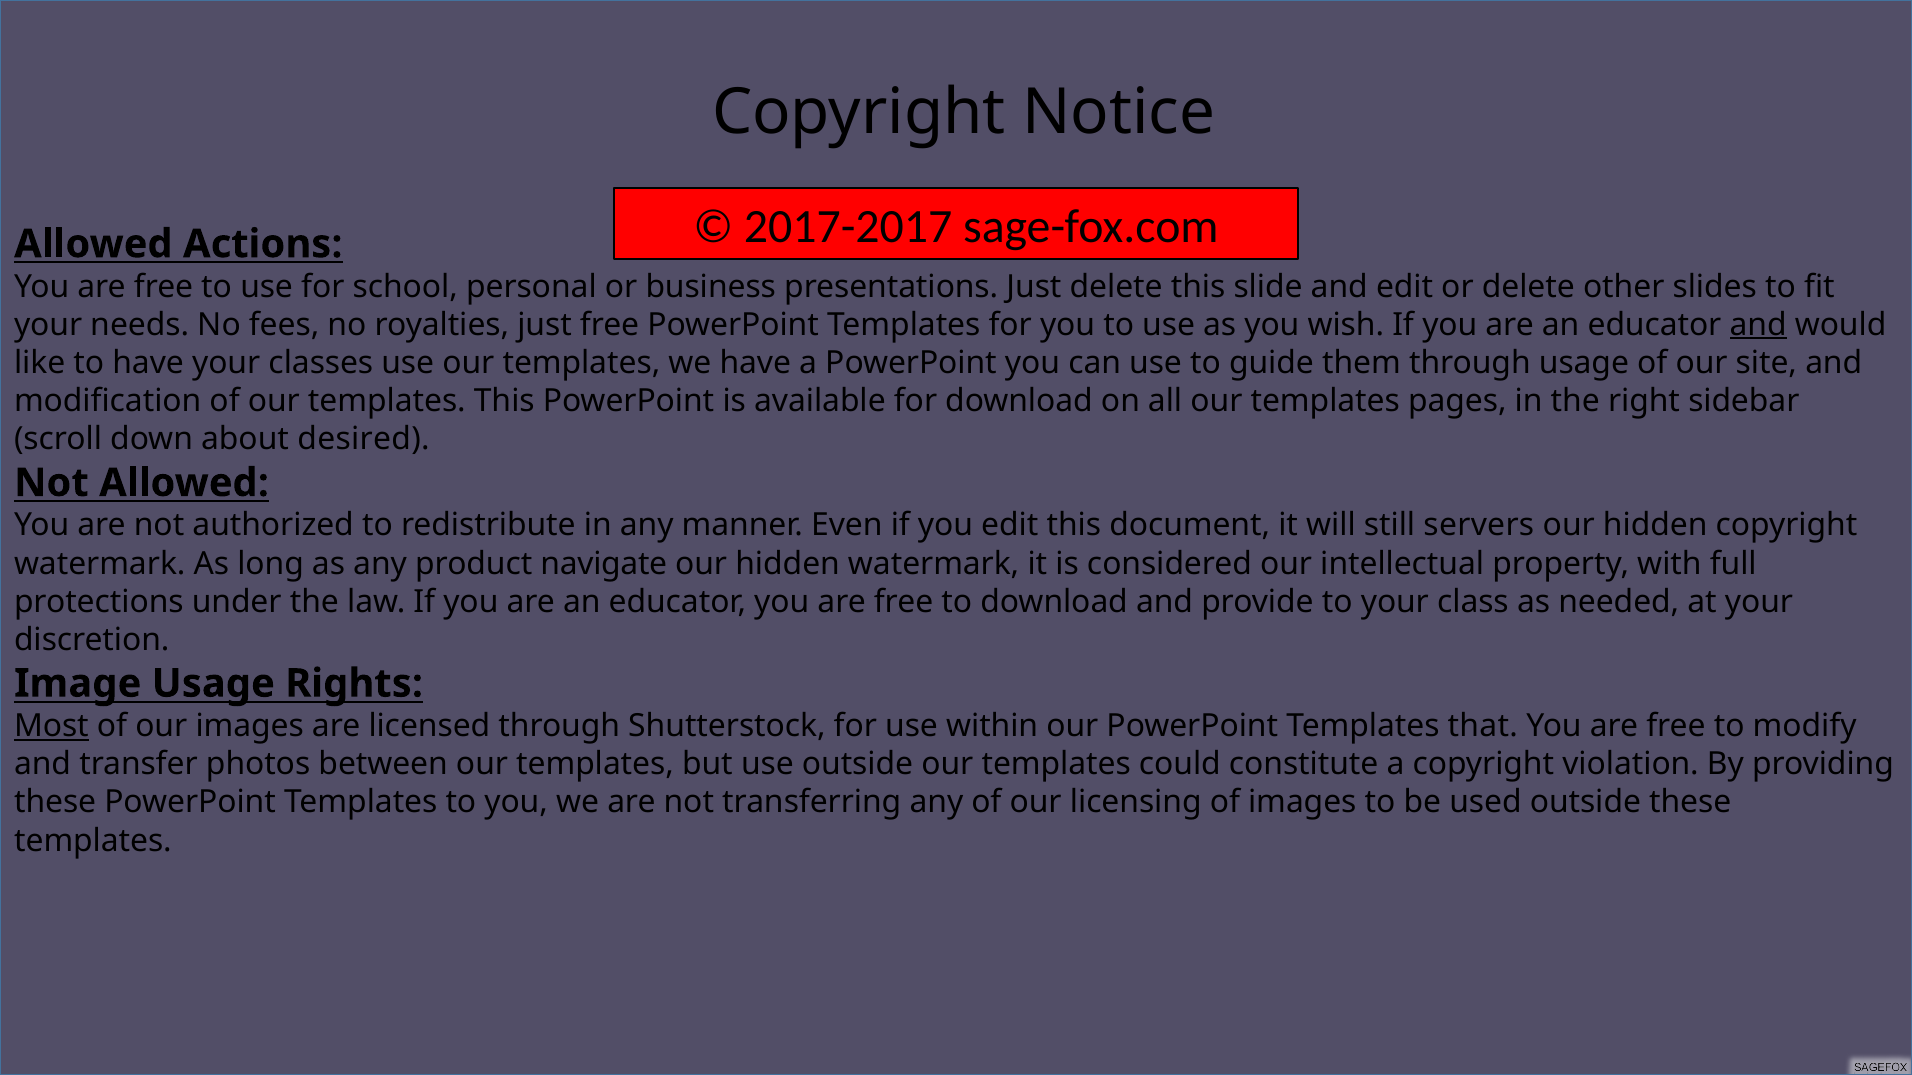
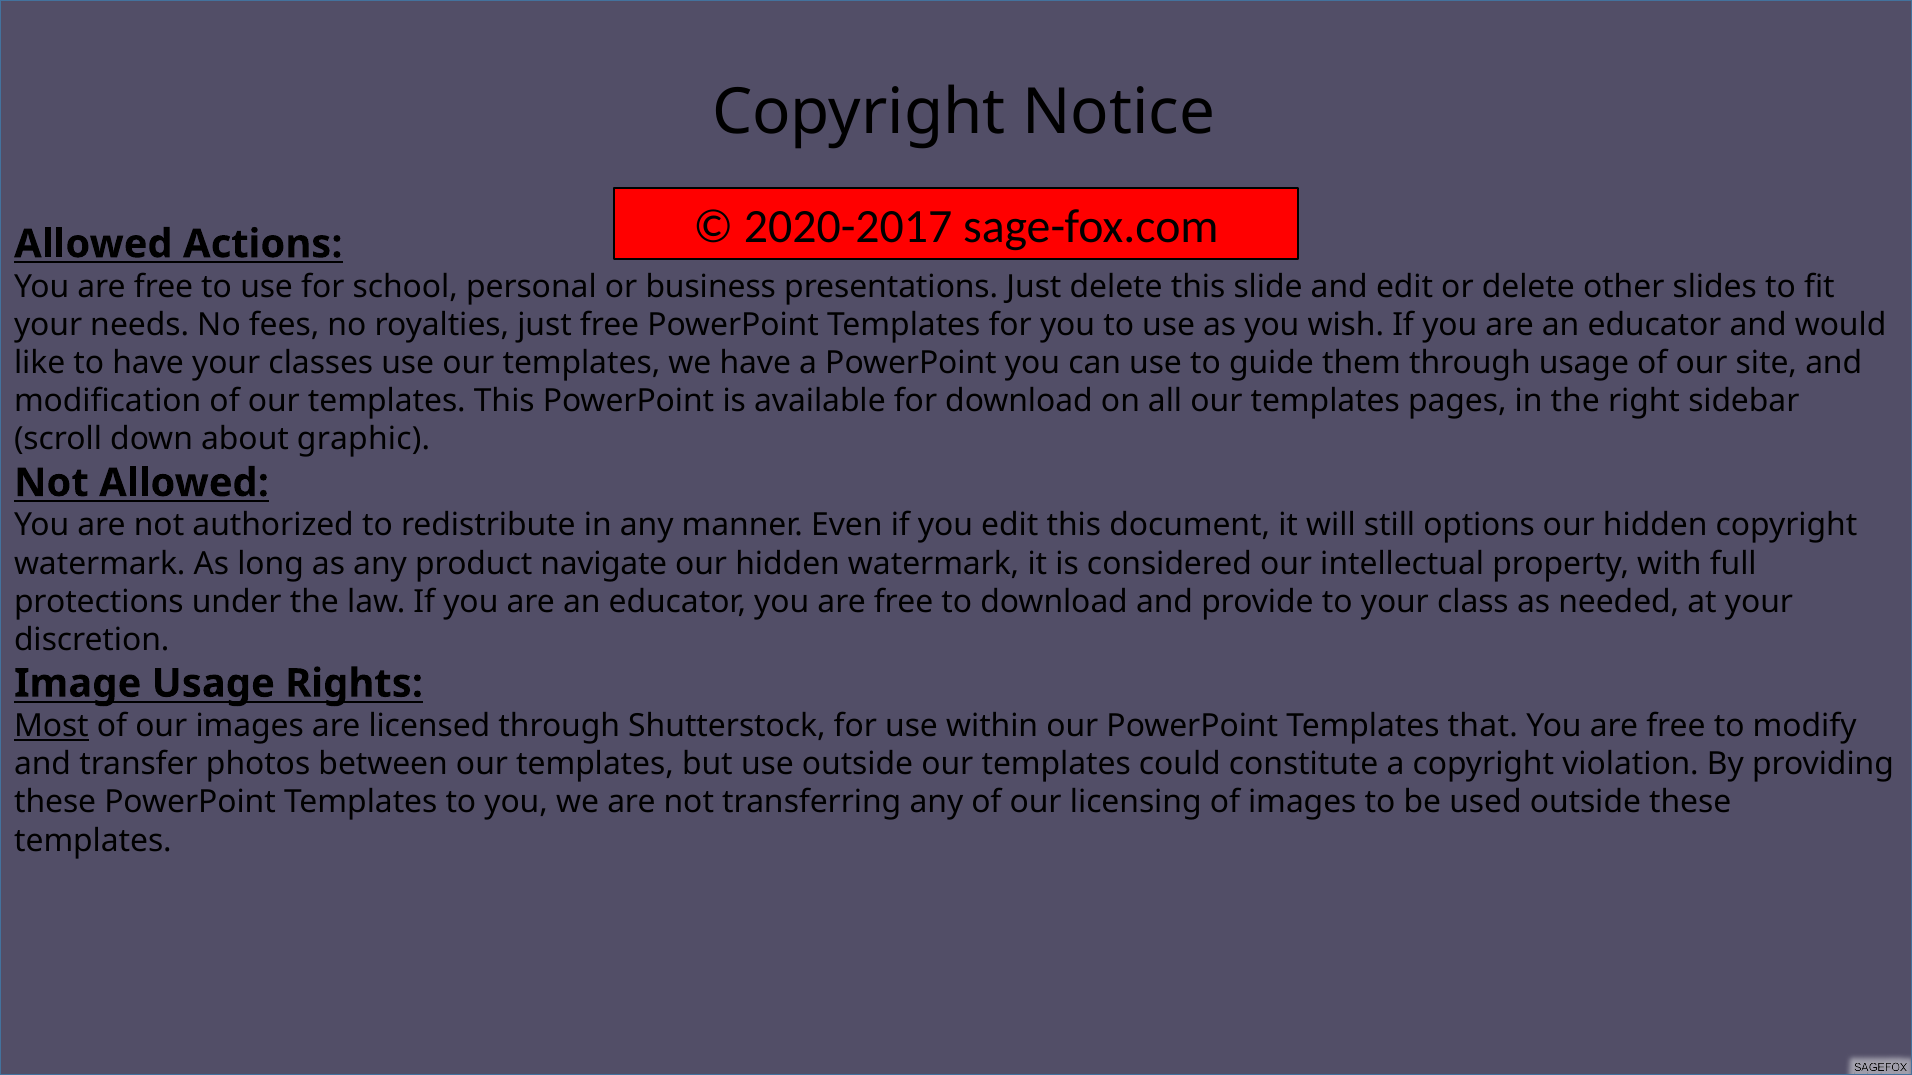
2017-2017: 2017-2017 -> 2020-2017
and at (1758, 325) underline: present -> none
desired: desired -> graphic
servers: servers -> options
